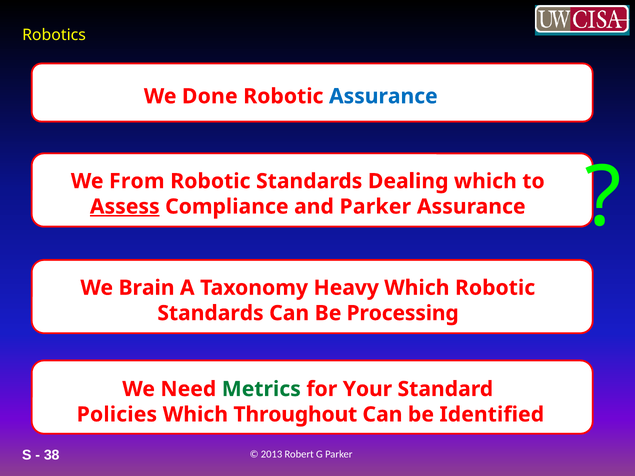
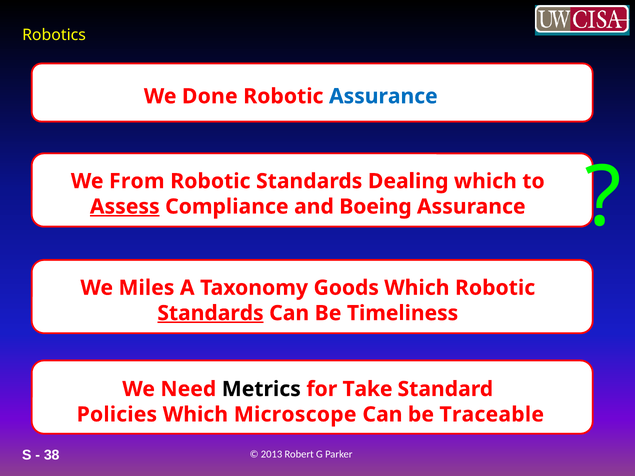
and Parker: Parker -> Boeing
Brain: Brain -> Miles
Heavy: Heavy -> Goods
Standards at (210, 313) underline: none -> present
Processing: Processing -> Timeliness
Metrics colour: green -> black
Your: Your -> Take
Throughout: Throughout -> Microscope
Identified: Identified -> Traceable
